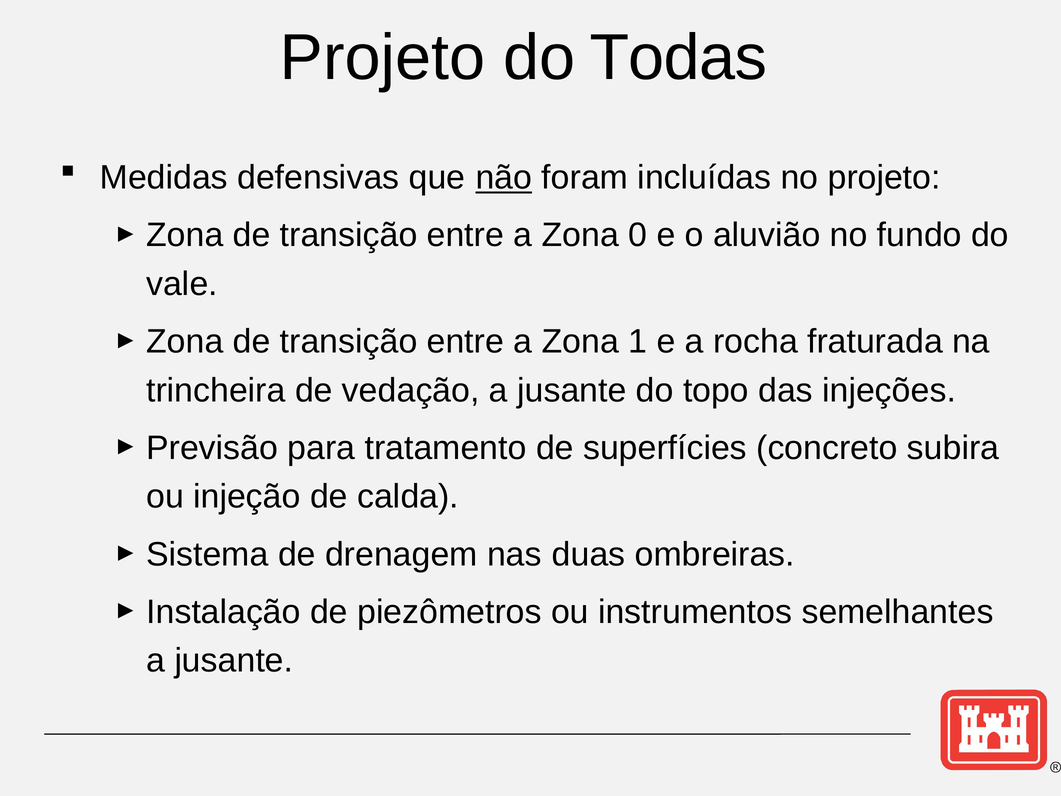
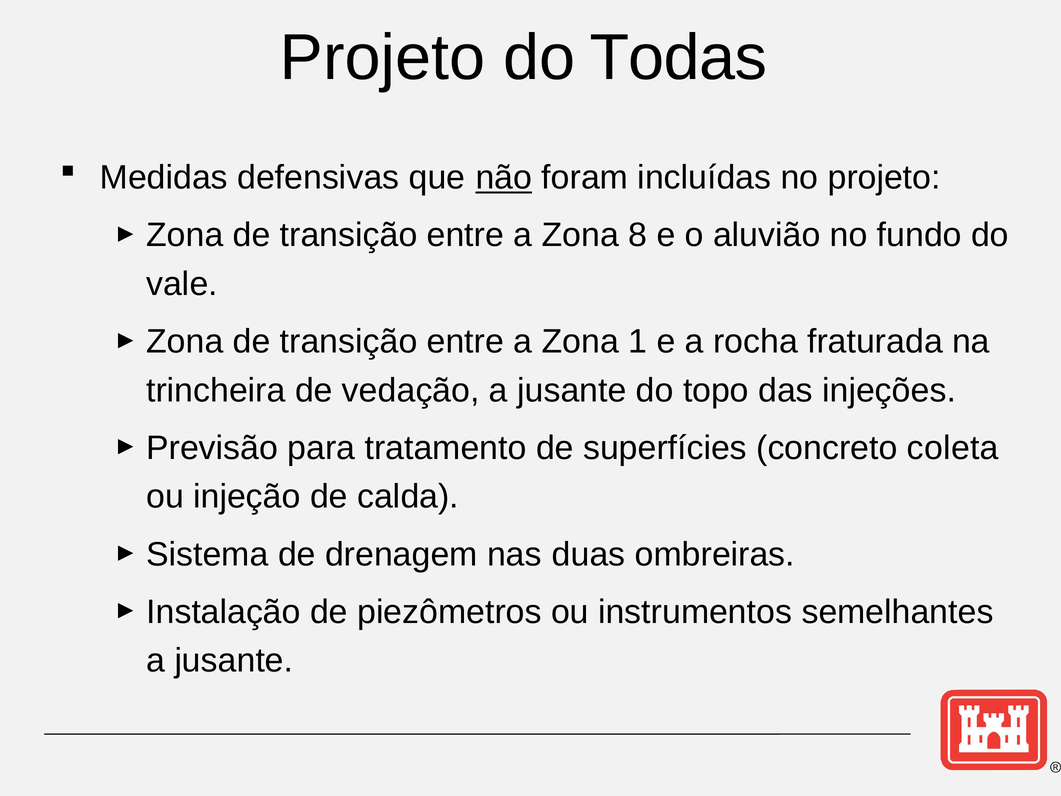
0: 0 -> 8
subira: subira -> coleta
